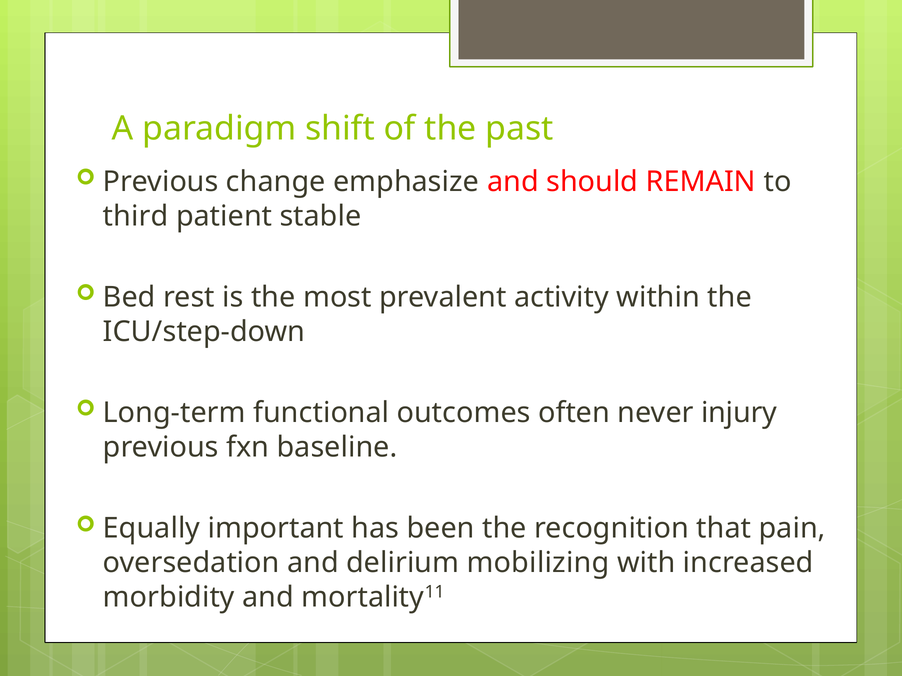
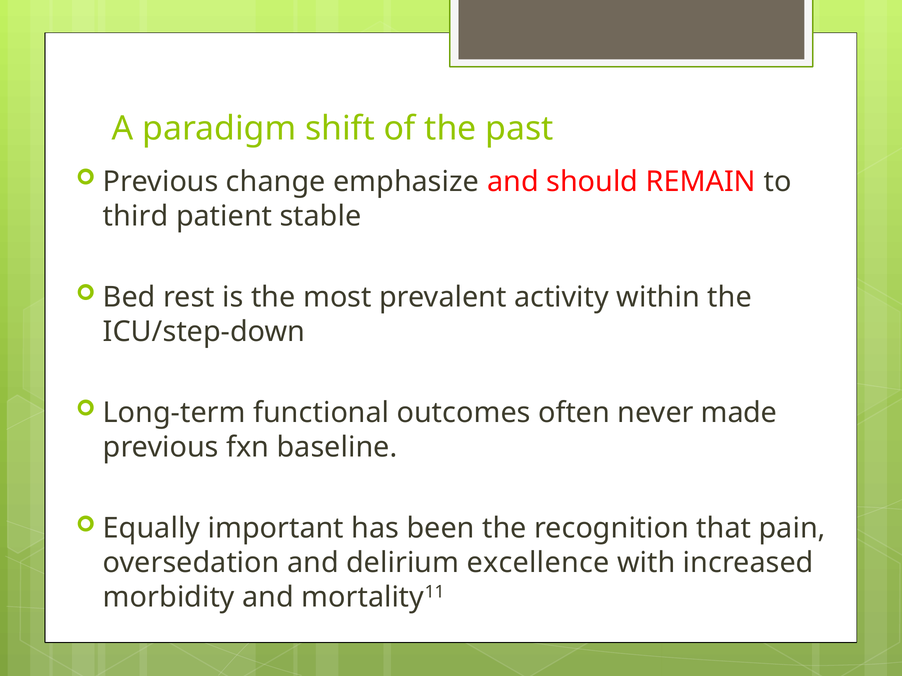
injury: injury -> made
mobilizing: mobilizing -> excellence
